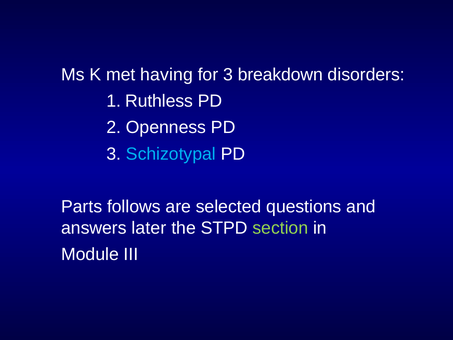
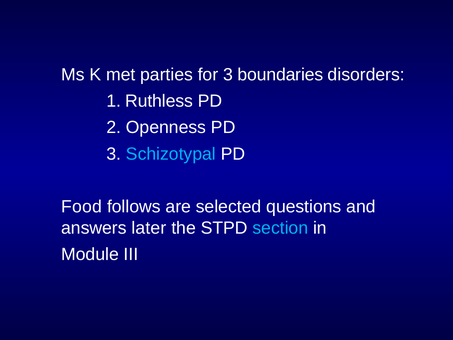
having: having -> parties
breakdown: breakdown -> boundaries
Parts: Parts -> Food
section colour: light green -> light blue
